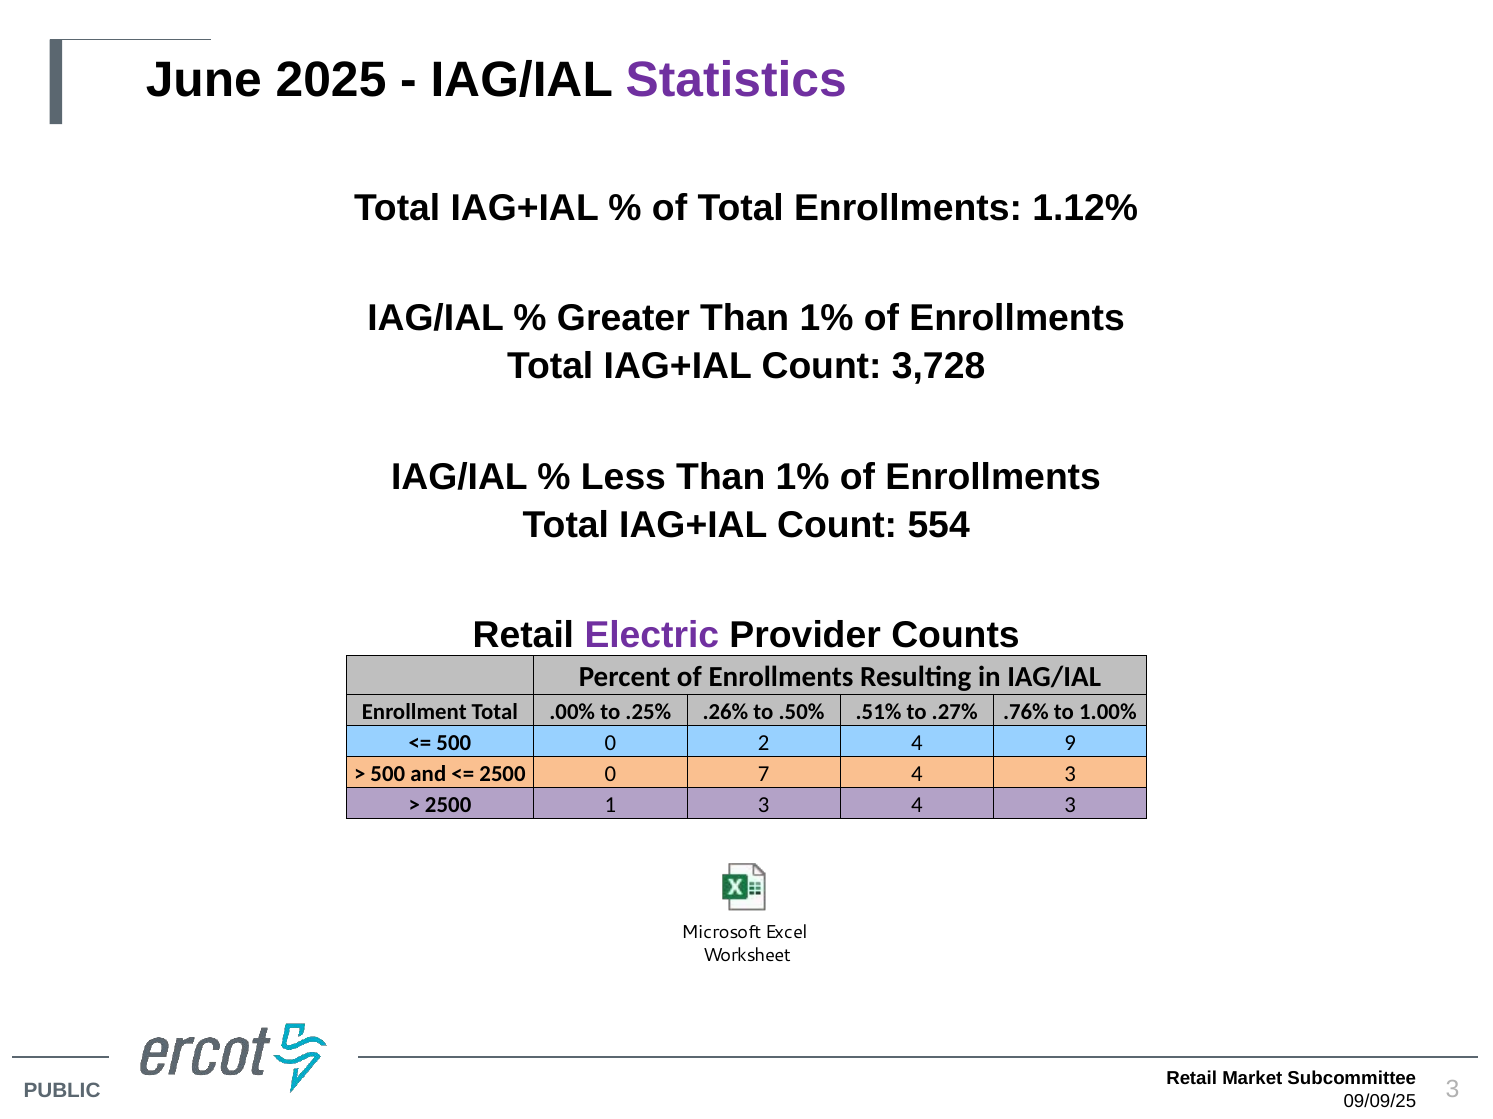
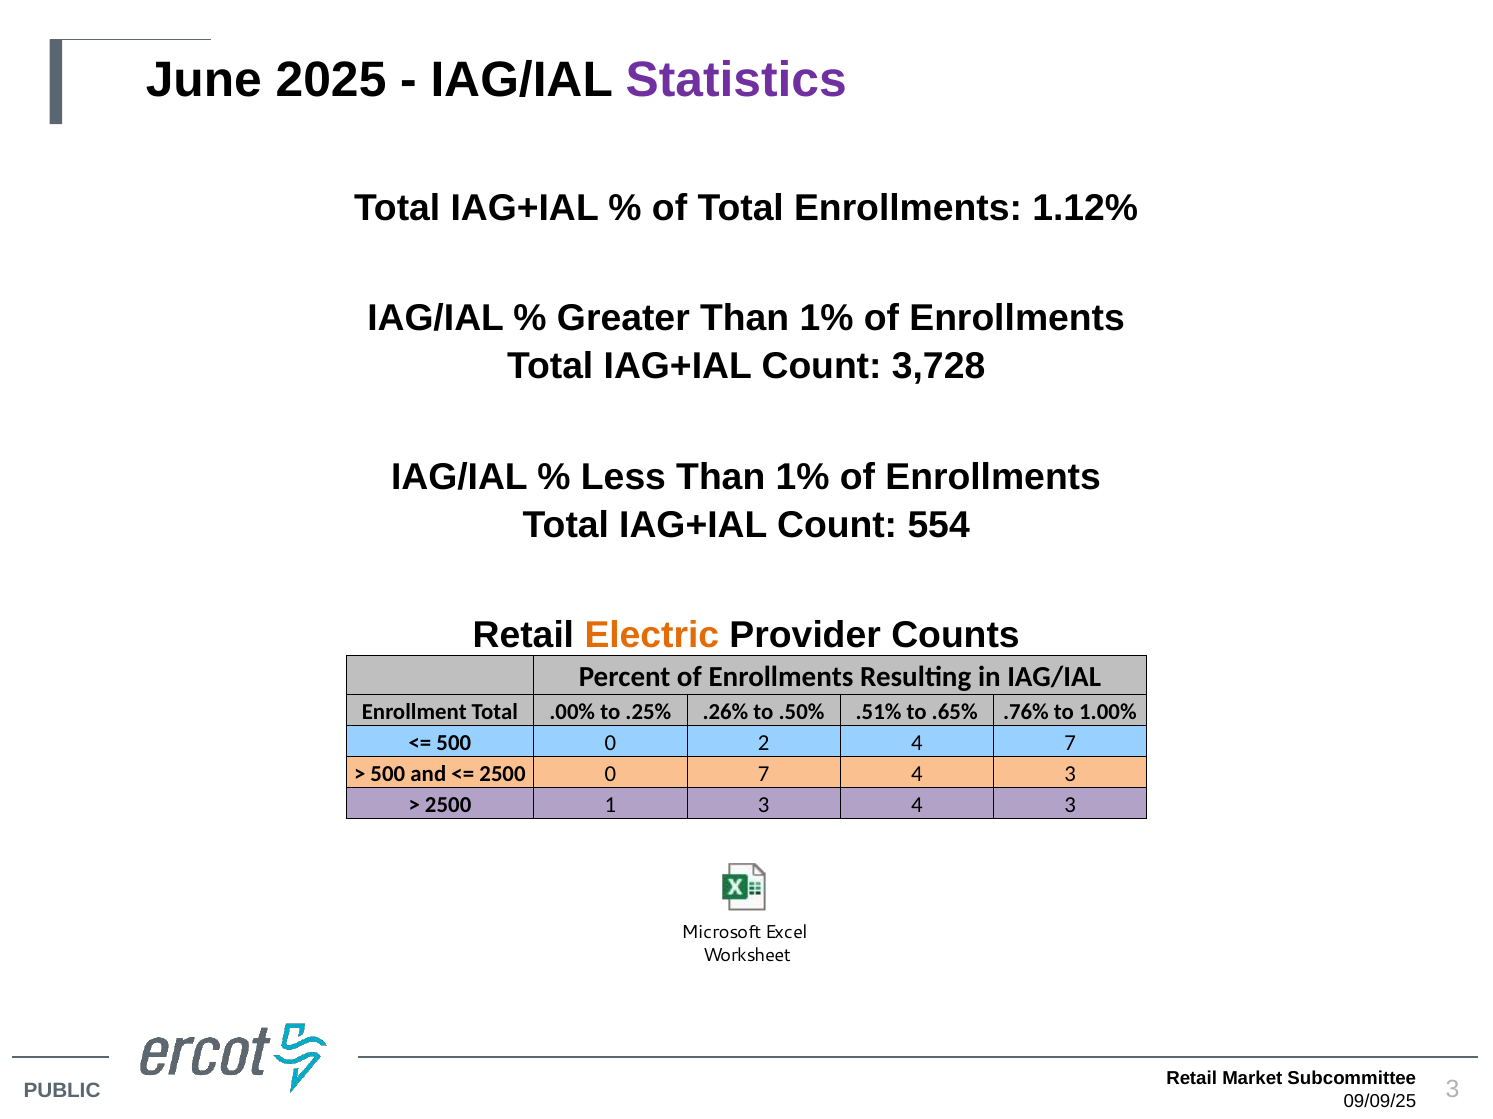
Electric colour: purple -> orange
.27%: .27% -> .65%
4 9: 9 -> 7
